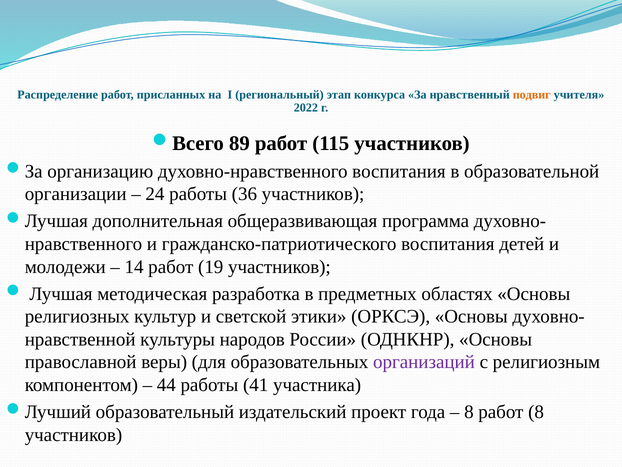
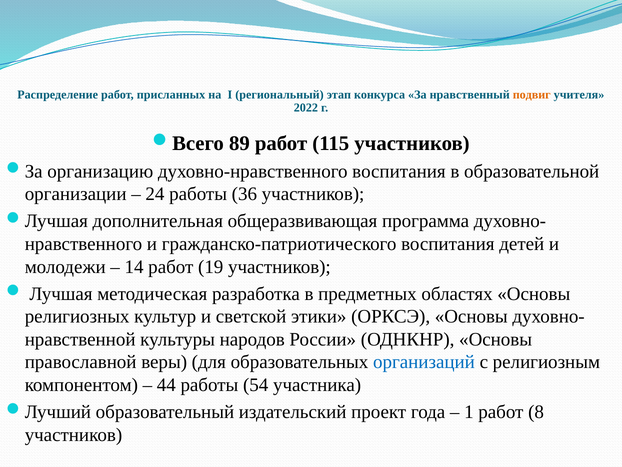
организаций colour: purple -> blue
41: 41 -> 54
8 at (469, 412): 8 -> 1
